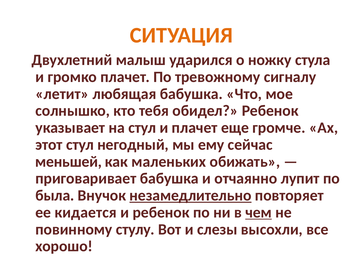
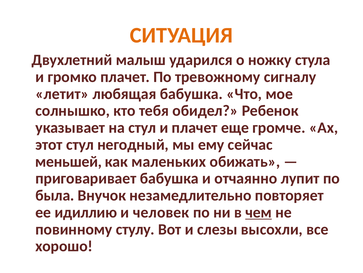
незамедлительно underline: present -> none
кидается: кидается -> идиллию
и ребенок: ребенок -> человек
